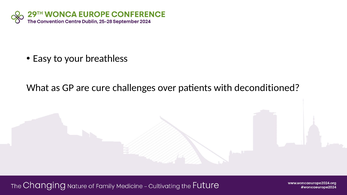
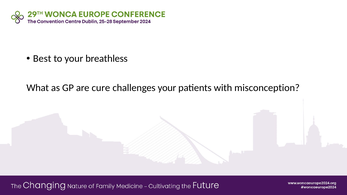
Easy: Easy -> Best
challenges over: over -> your
deconditioned: deconditioned -> misconception
